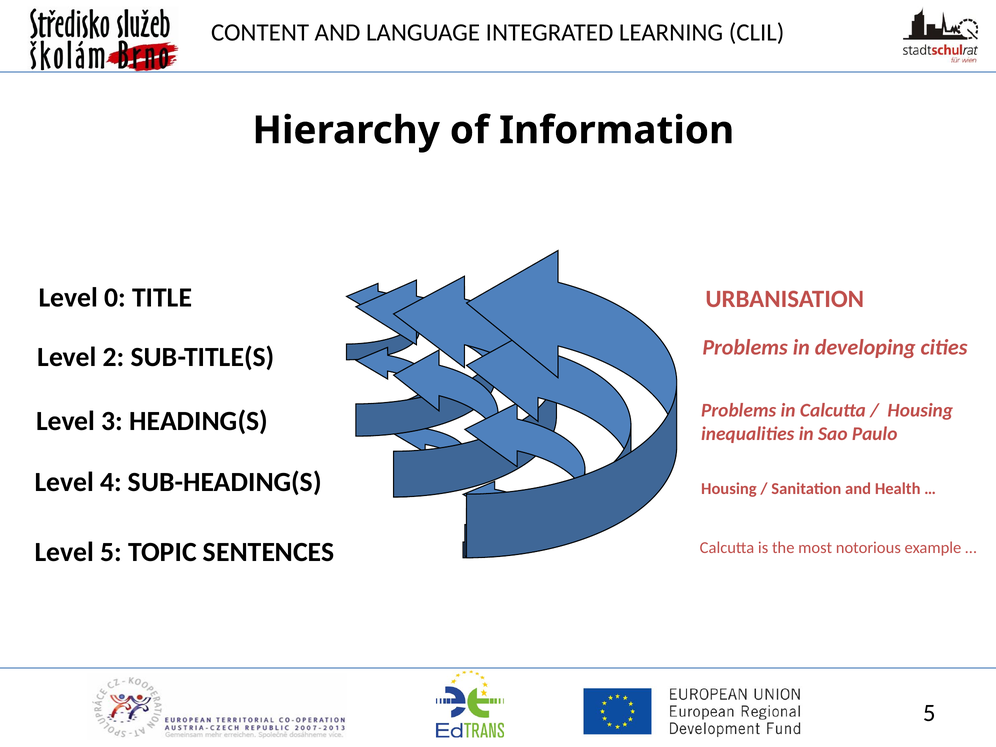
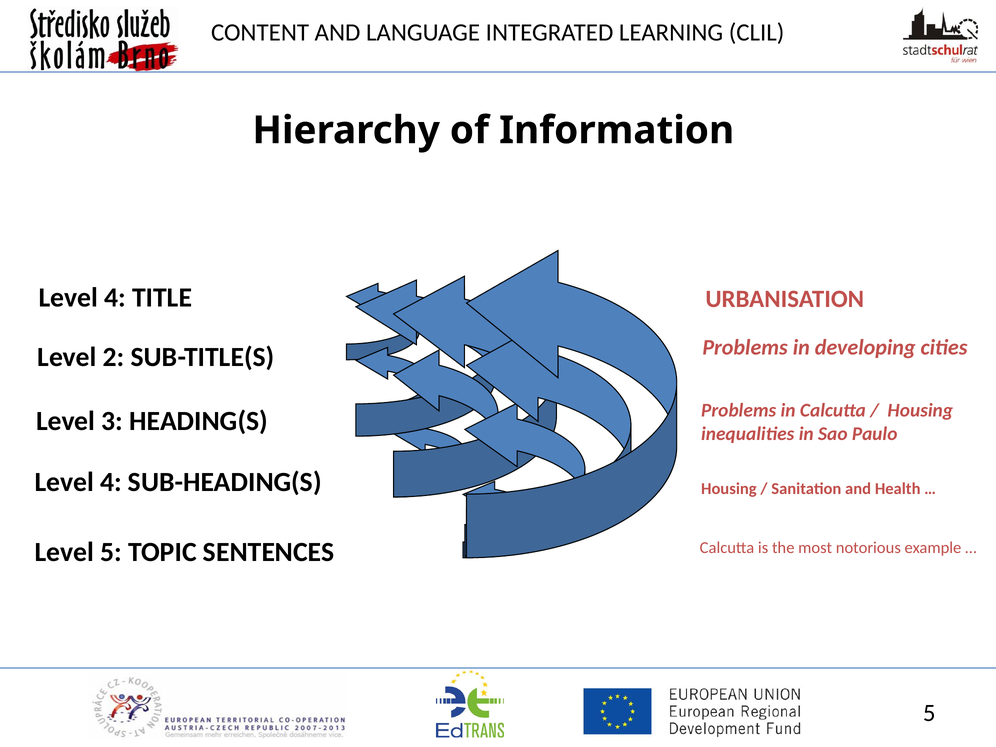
0 at (115, 298): 0 -> 4
